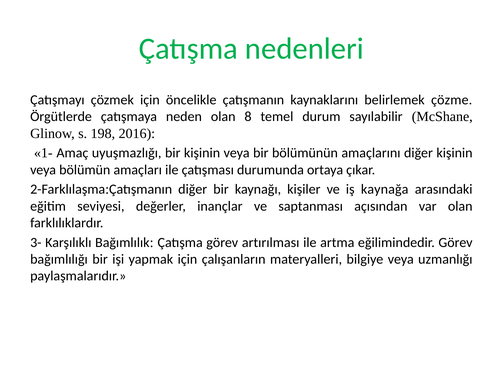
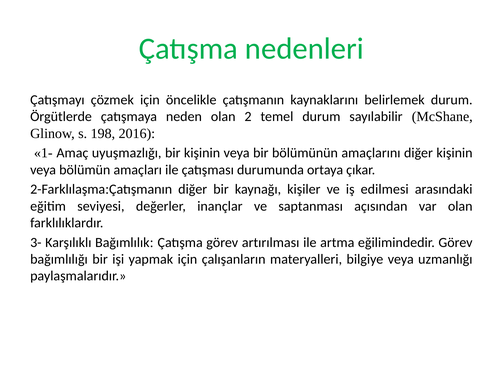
belirlemek çözme: çözme -> durum
8: 8 -> 2
kaynağa: kaynağa -> edilmesi
